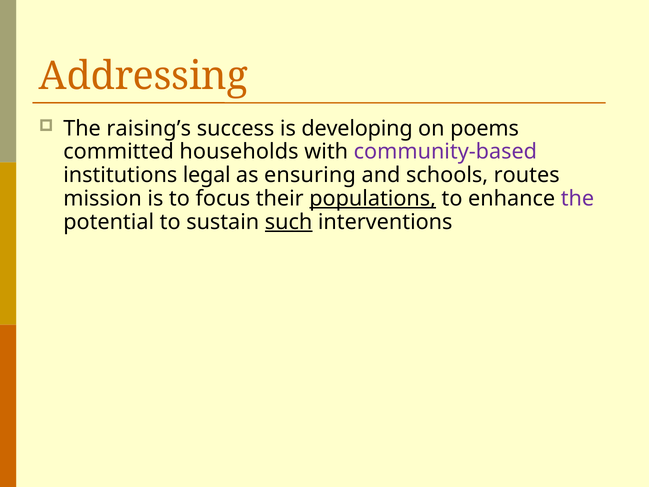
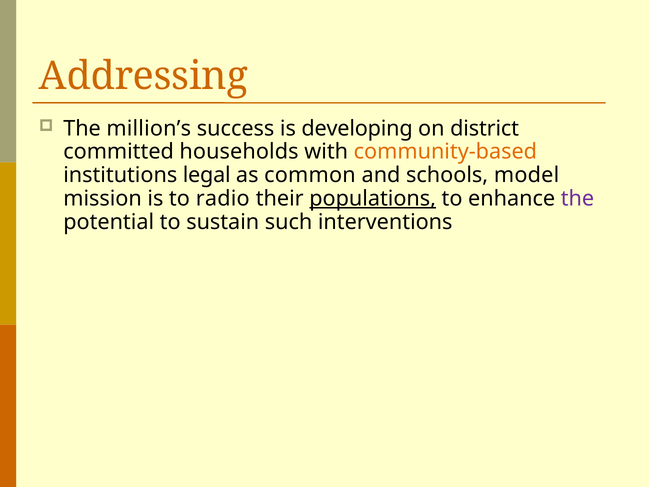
raising’s: raising’s -> million’s
poems: poems -> district
community-based colour: purple -> orange
ensuring: ensuring -> common
routes: routes -> model
focus: focus -> radio
such underline: present -> none
